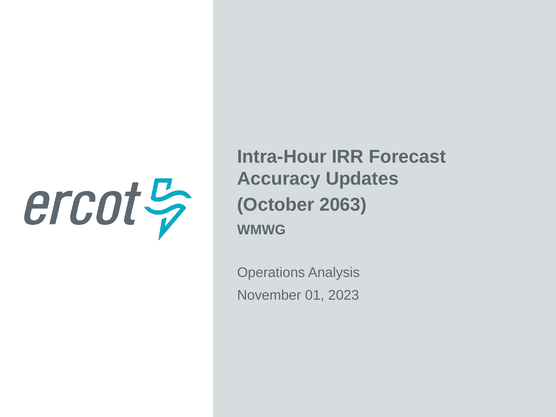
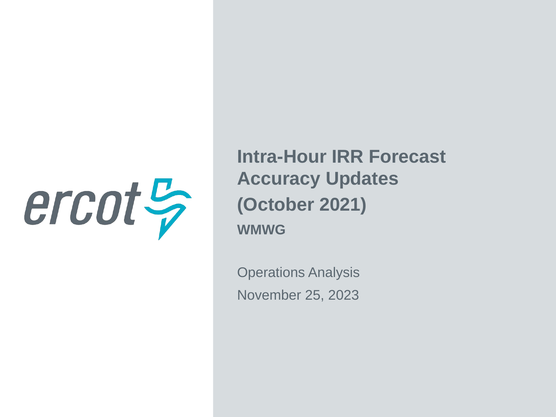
2063: 2063 -> 2021
01: 01 -> 25
